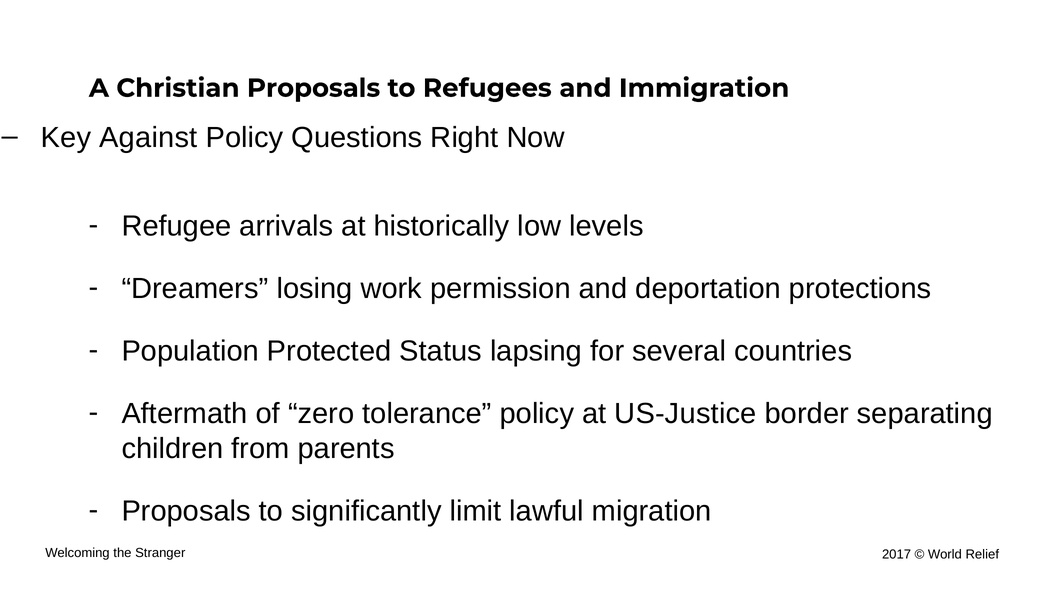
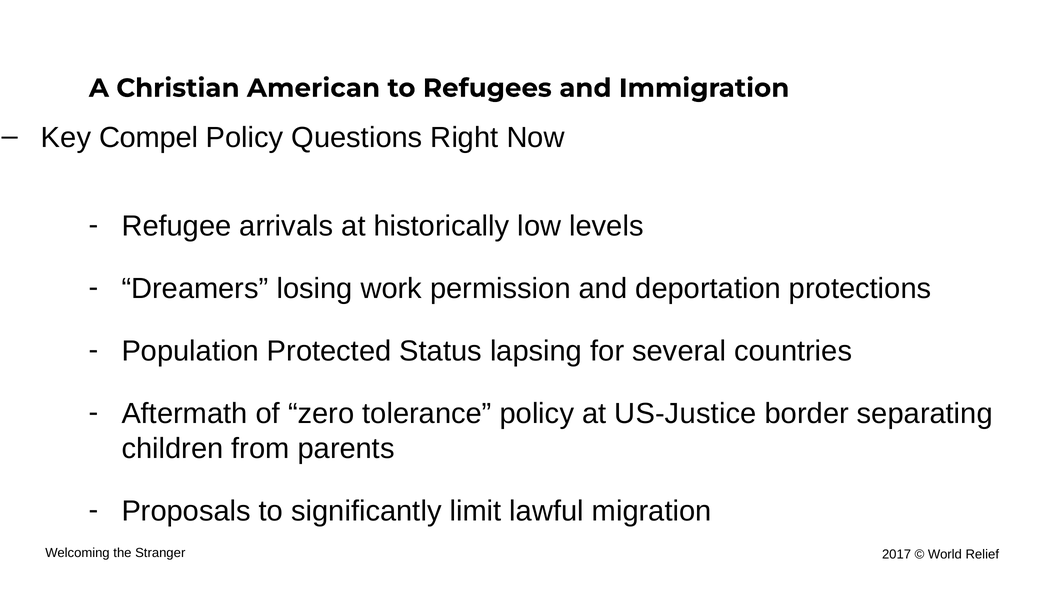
Christian Proposals: Proposals -> American
Against: Against -> Compel
